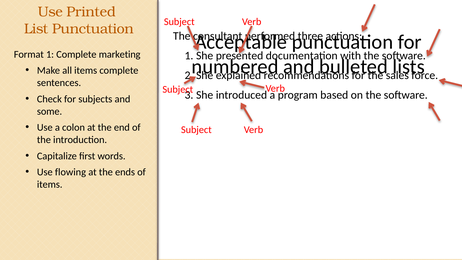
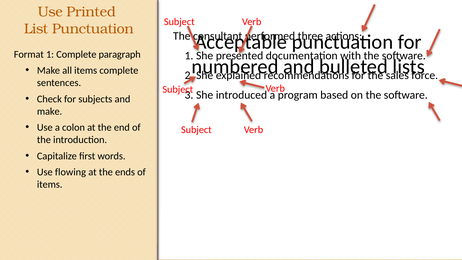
marketing: marketing -> paragraph
some at (50, 111): some -> make
